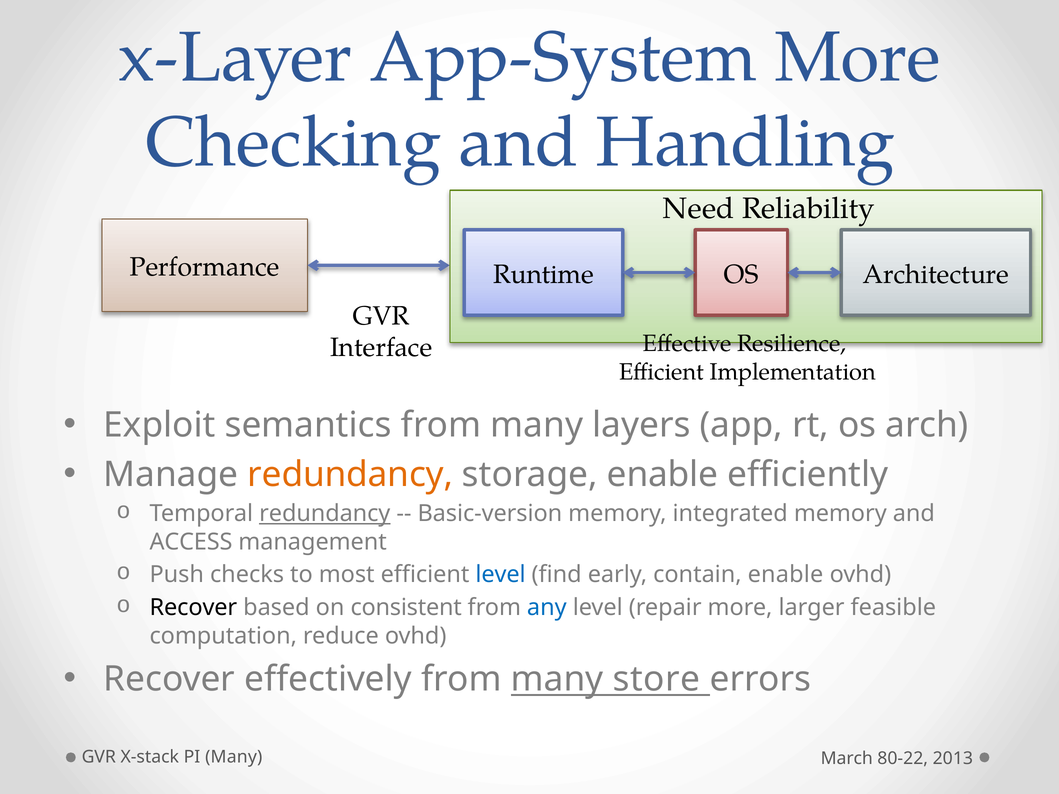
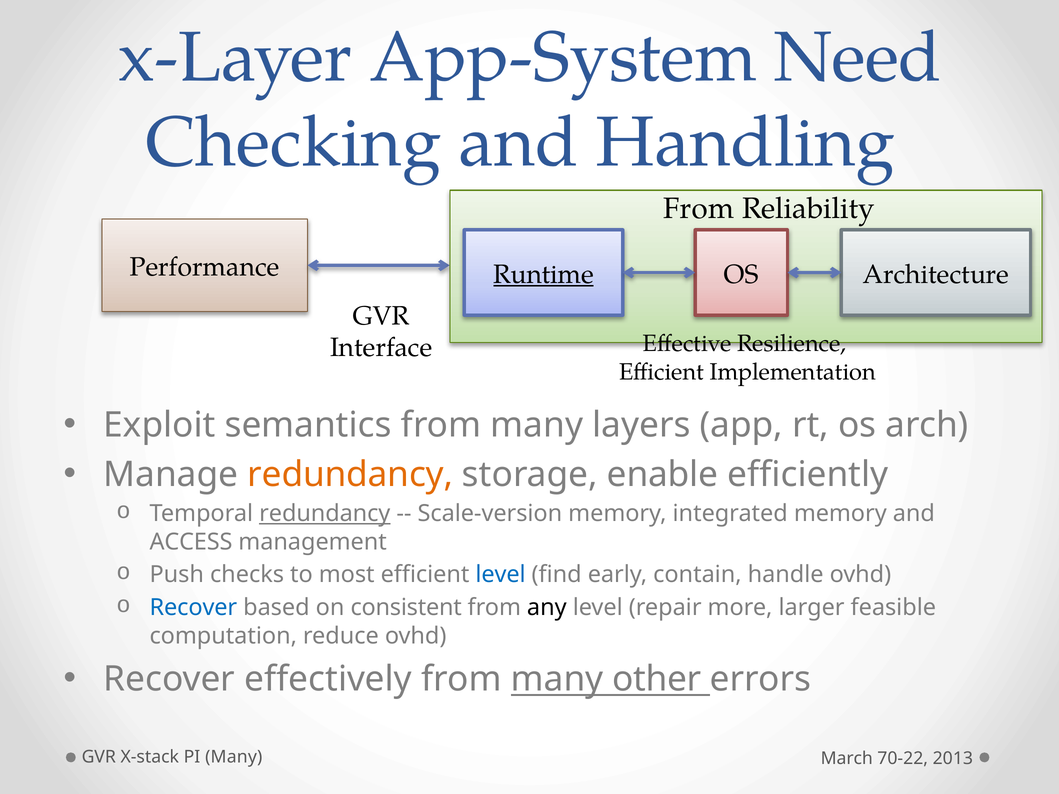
App-System More: More -> Need
Need at (699, 209): Need -> From
Runtime underline: none -> present
Basic-version: Basic-version -> Scale-version
contain enable: enable -> handle
Recover at (193, 608) colour: black -> blue
any colour: blue -> black
store: store -> other
80-22: 80-22 -> 70-22
